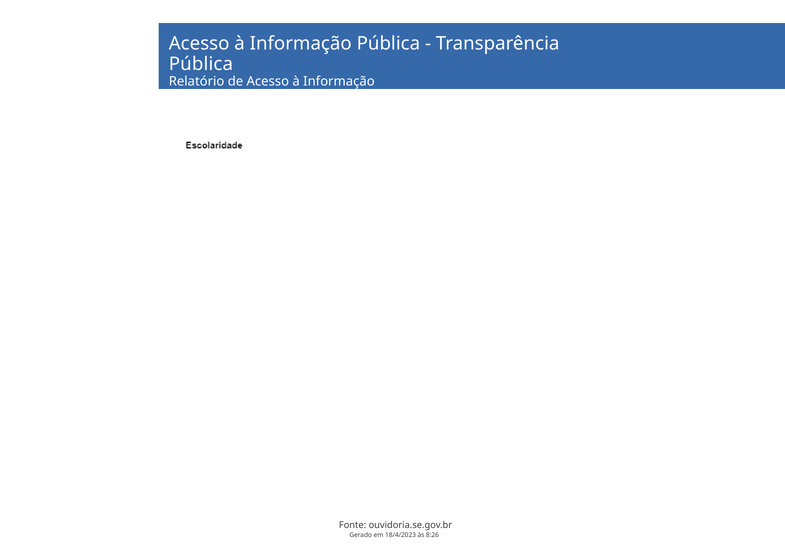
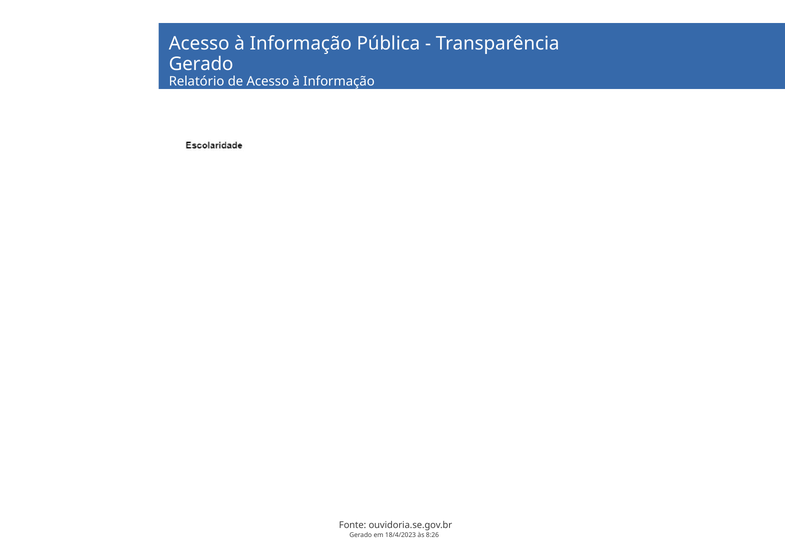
Pública at (201, 64): Pública -> Gerado
